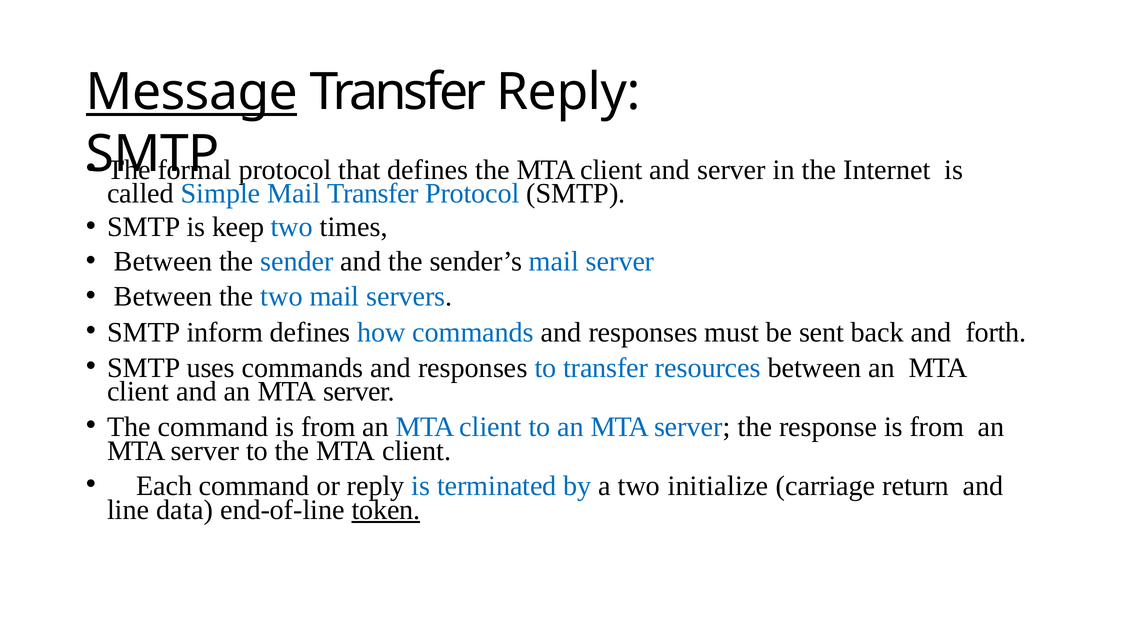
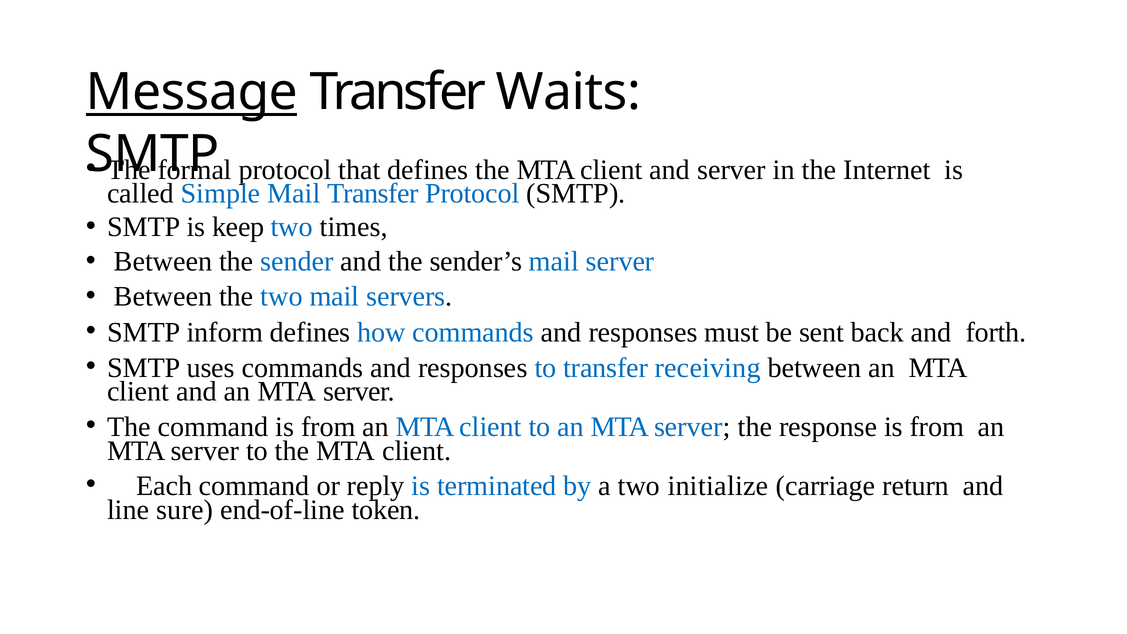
Transfer Reply: Reply -> Waits
resources: resources -> receiving
data: data -> sure
token underline: present -> none
